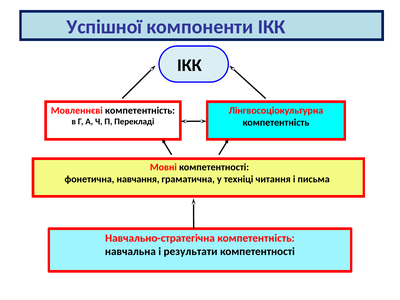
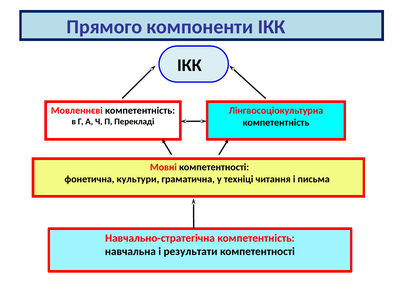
Успішної: Успішної -> Прямого
навчання: навчання -> культури
